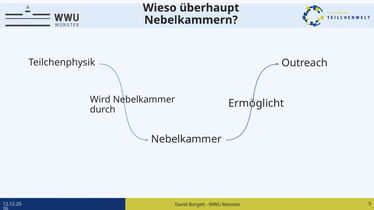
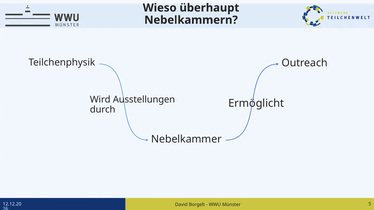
Wird Nebelkammer: Nebelkammer -> Ausstellungen
